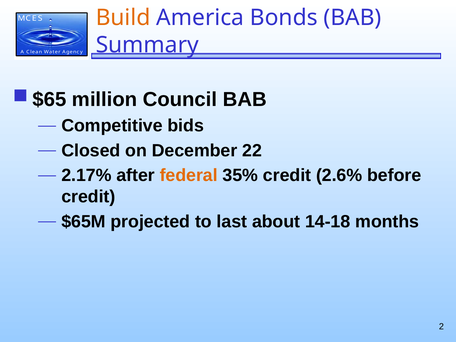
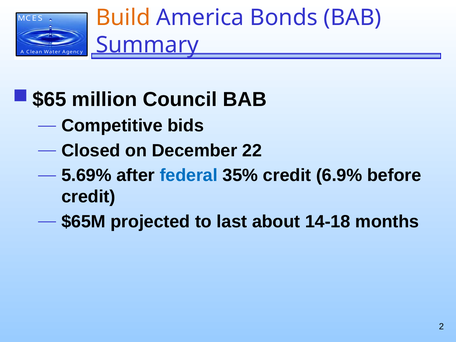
2.17%: 2.17% -> 5.69%
federal colour: orange -> blue
2.6%: 2.6% -> 6.9%
